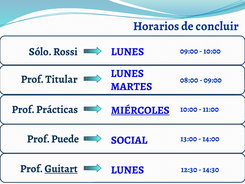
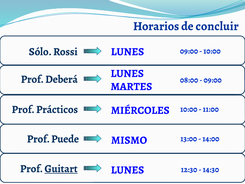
Titular: Titular -> Deberá
Prácticas: Prácticas -> Prácticos
MIÉRCOLES underline: present -> none
SOCIAL: SOCIAL -> MISMO
